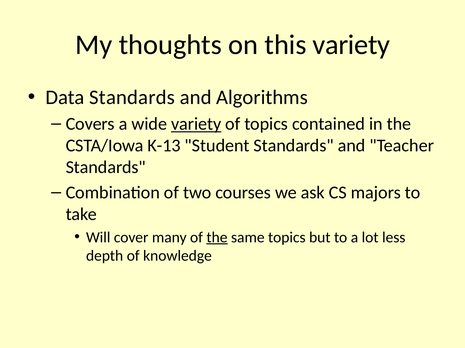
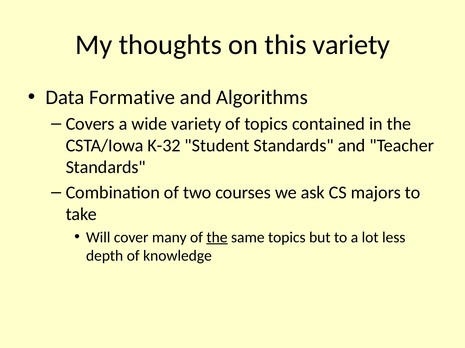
Data Standards: Standards -> Formative
variety at (196, 124) underline: present -> none
K-13: K-13 -> K-32
